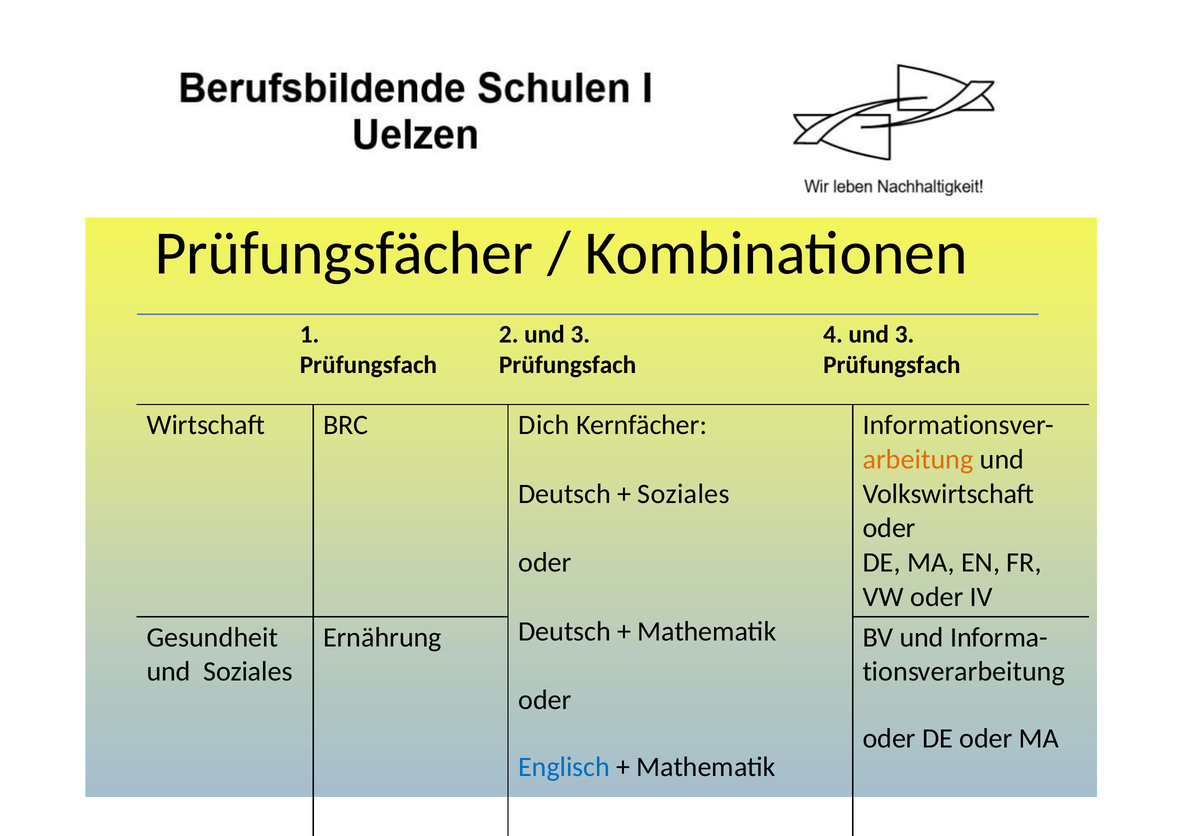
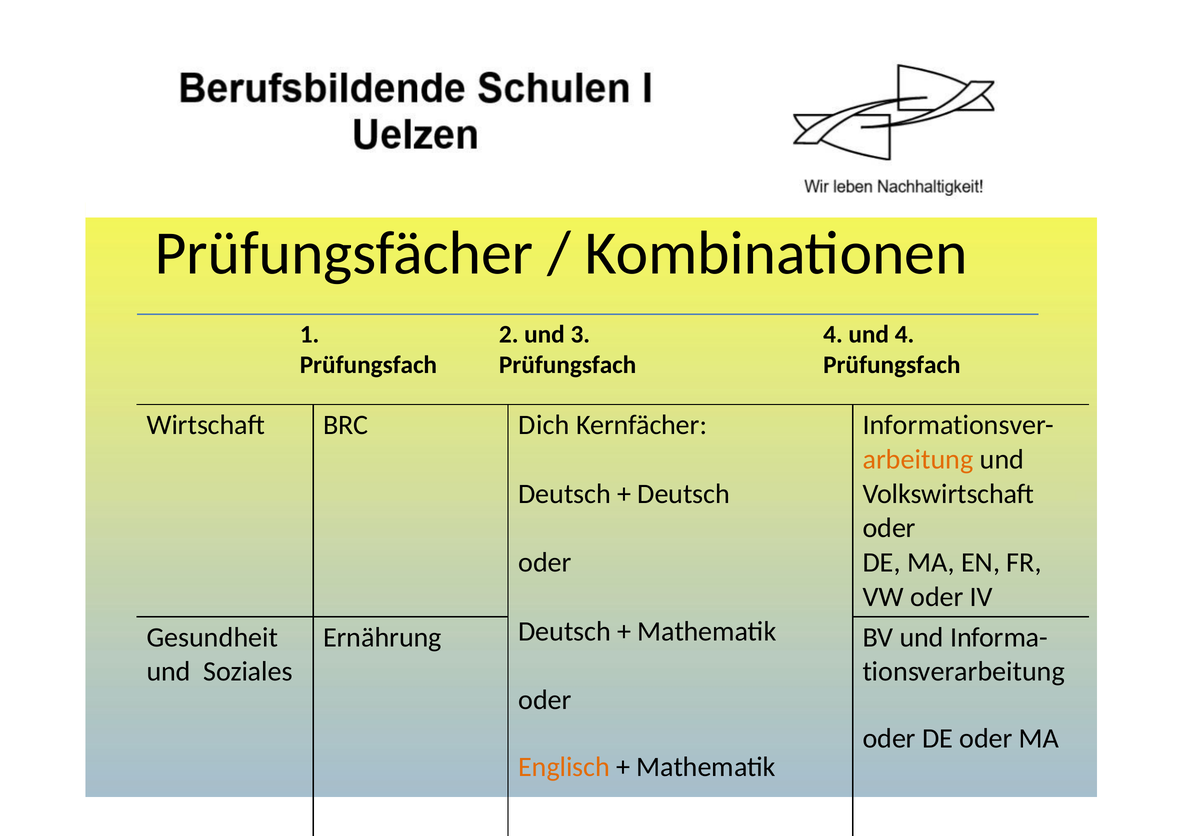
4 und 3: 3 -> 4
Soziales at (683, 494): Soziales -> Deutsch
Englisch colour: blue -> orange
